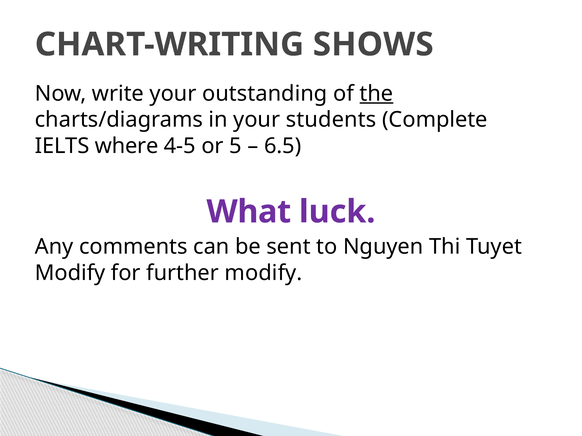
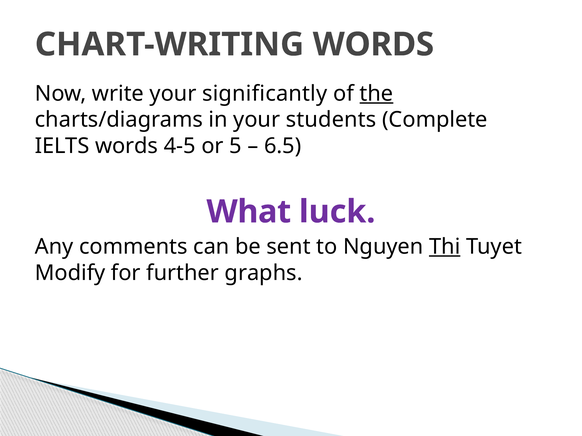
CHART-WRITING SHOWS: SHOWS -> WORDS
outstanding: outstanding -> significantly
IELTS where: where -> words
Thi underline: none -> present
further modify: modify -> graphs
